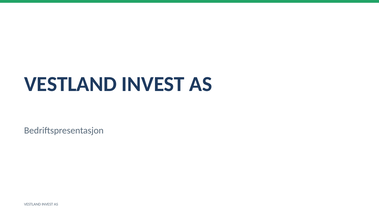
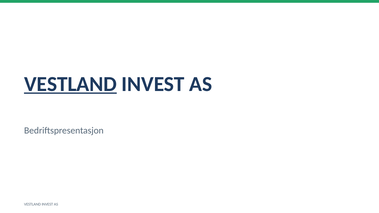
VESTLAND at (70, 84) underline: none -> present
